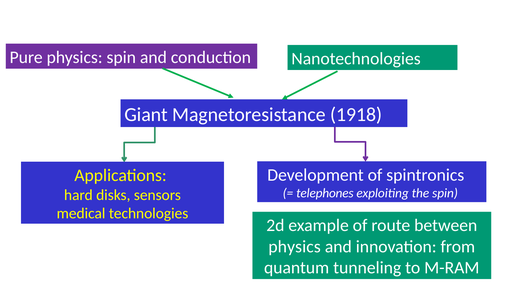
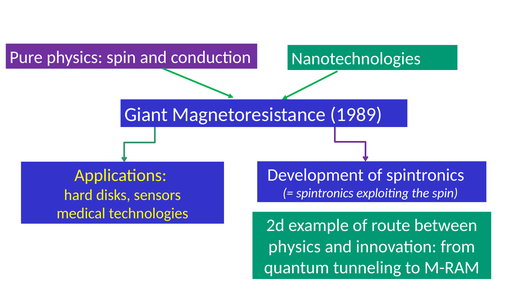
1918: 1918 -> 1989
telephones at (325, 193): telephones -> spintronics
